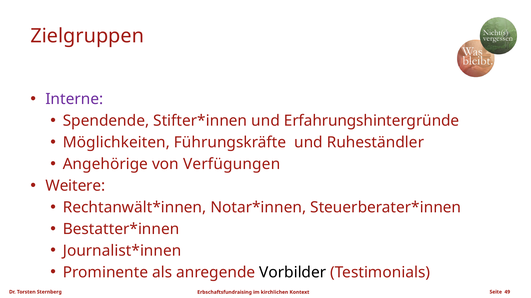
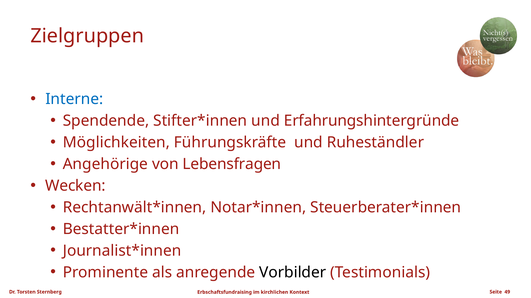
Interne colour: purple -> blue
Verfügungen: Verfügungen -> Lebensfragen
Weitere: Weitere -> Wecken
